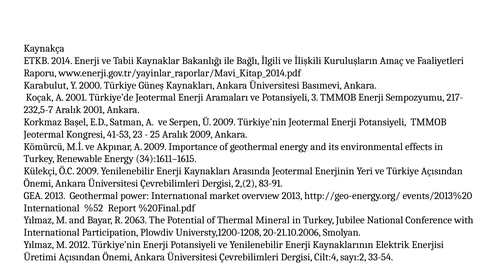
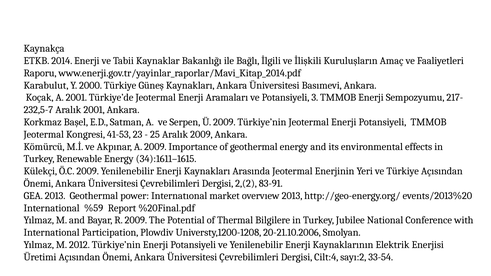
%52: %52 -> %59
R 2063: 2063 -> 2009
Mineral: Mineral -> Bilgilere
